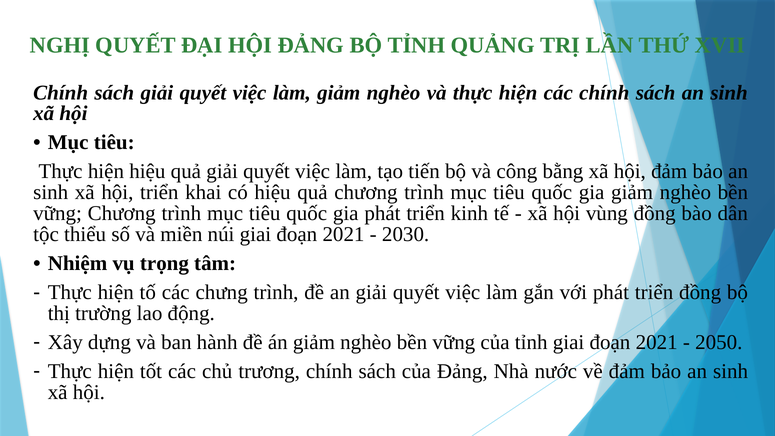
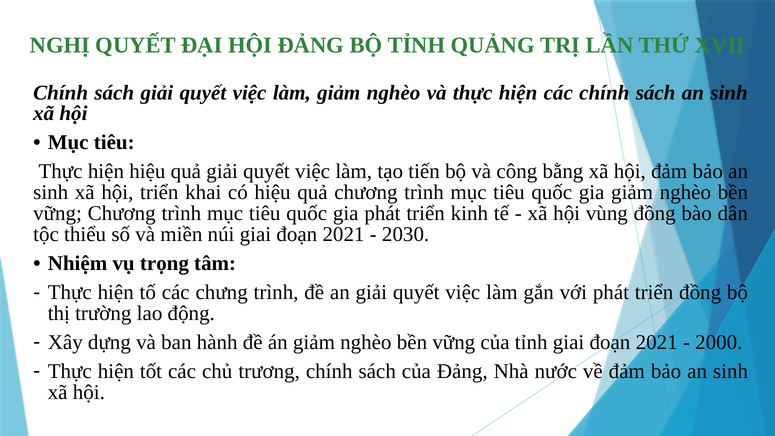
2050: 2050 -> 2000
